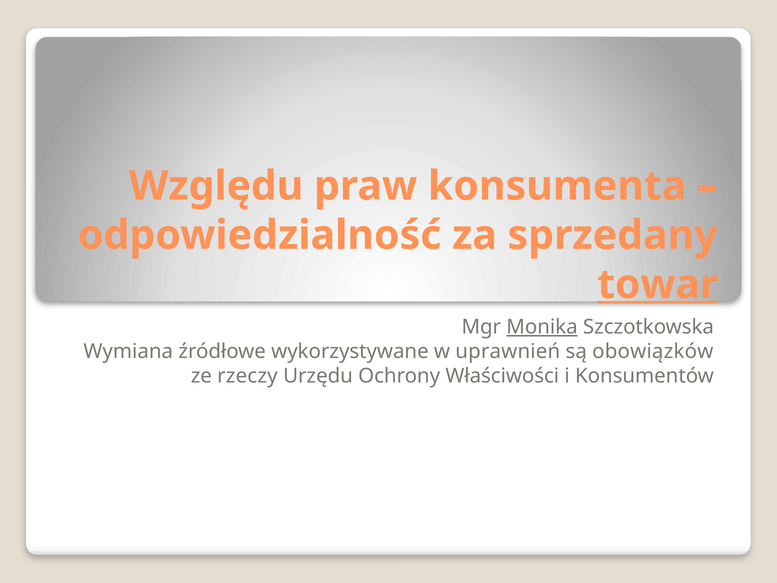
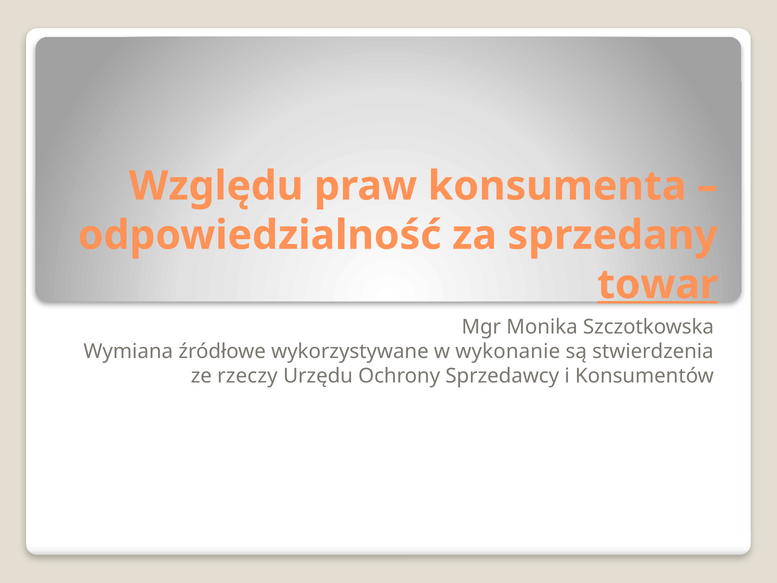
Monika underline: present -> none
uprawnień: uprawnień -> wykonanie
obowiązków: obowiązków -> stwierdzenia
Właściwości: Właściwości -> Sprzedawcy
